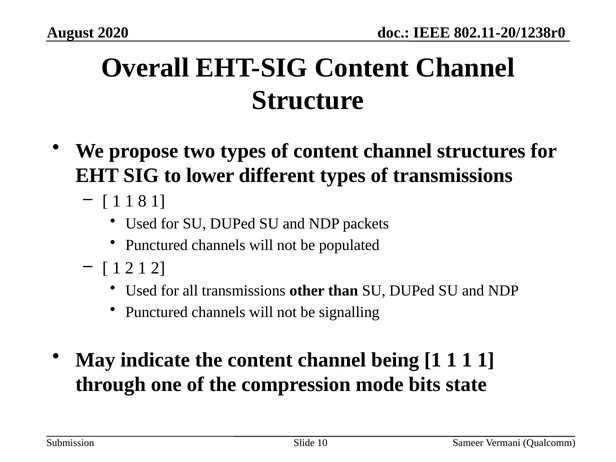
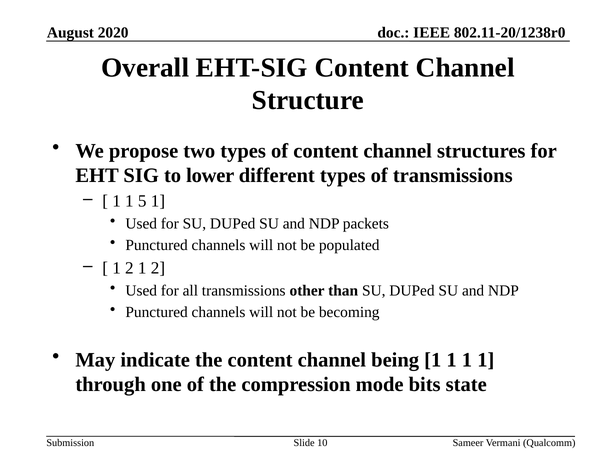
8: 8 -> 5
signalling: signalling -> becoming
